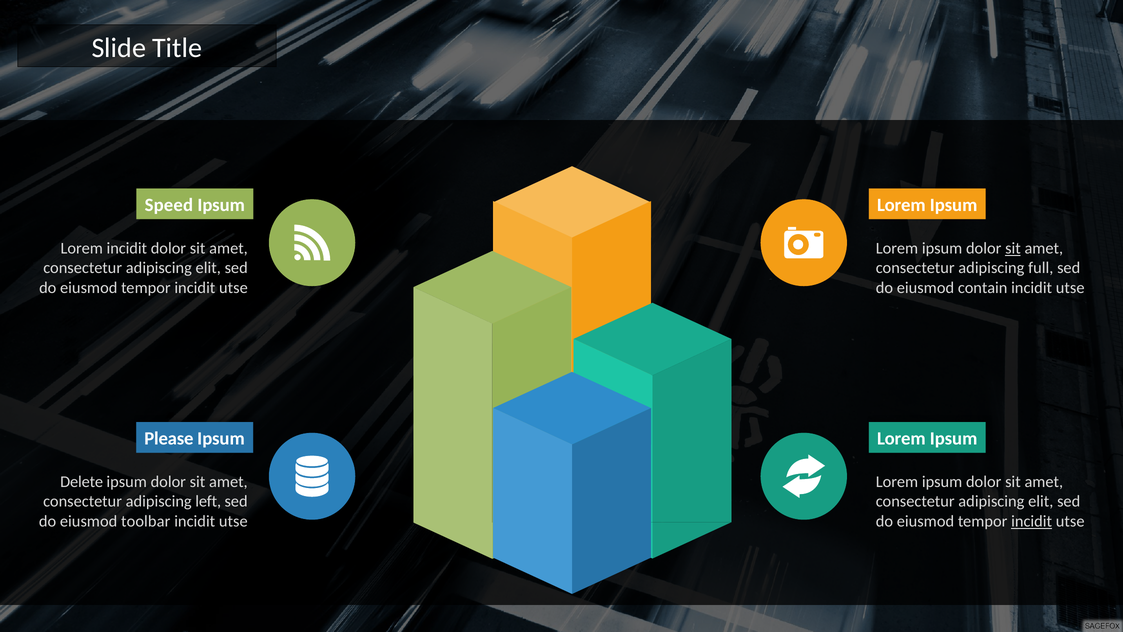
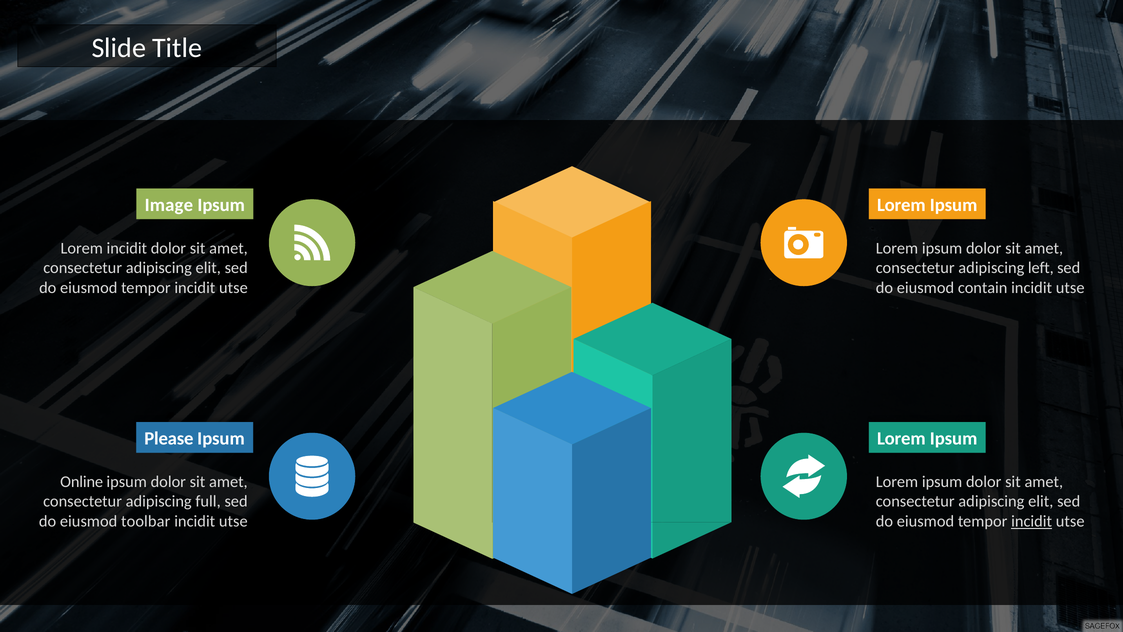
Speed: Speed -> Image
sit at (1013, 248) underline: present -> none
full: full -> left
Delete: Delete -> Online
left: left -> full
